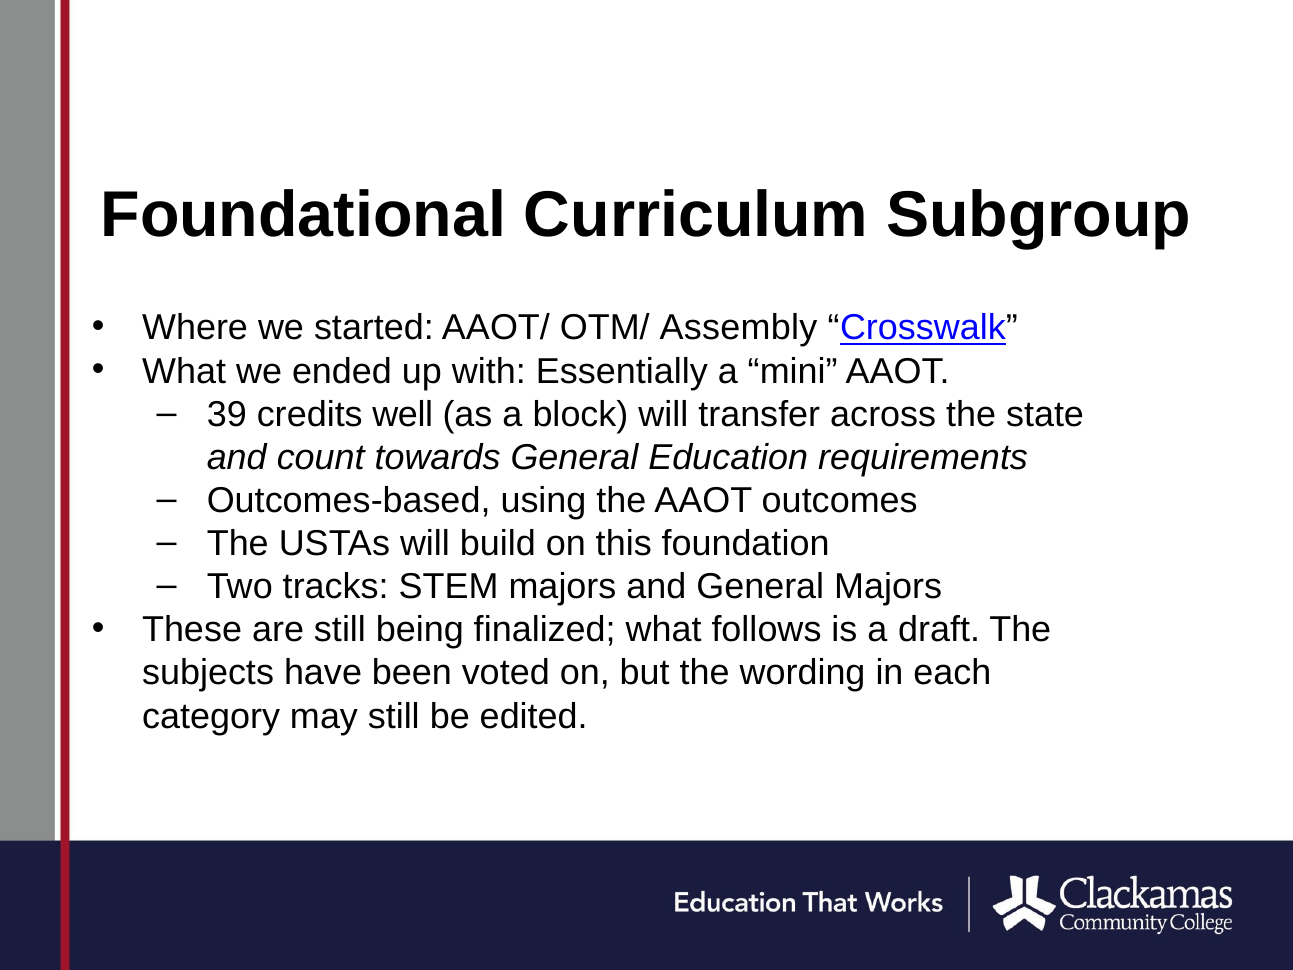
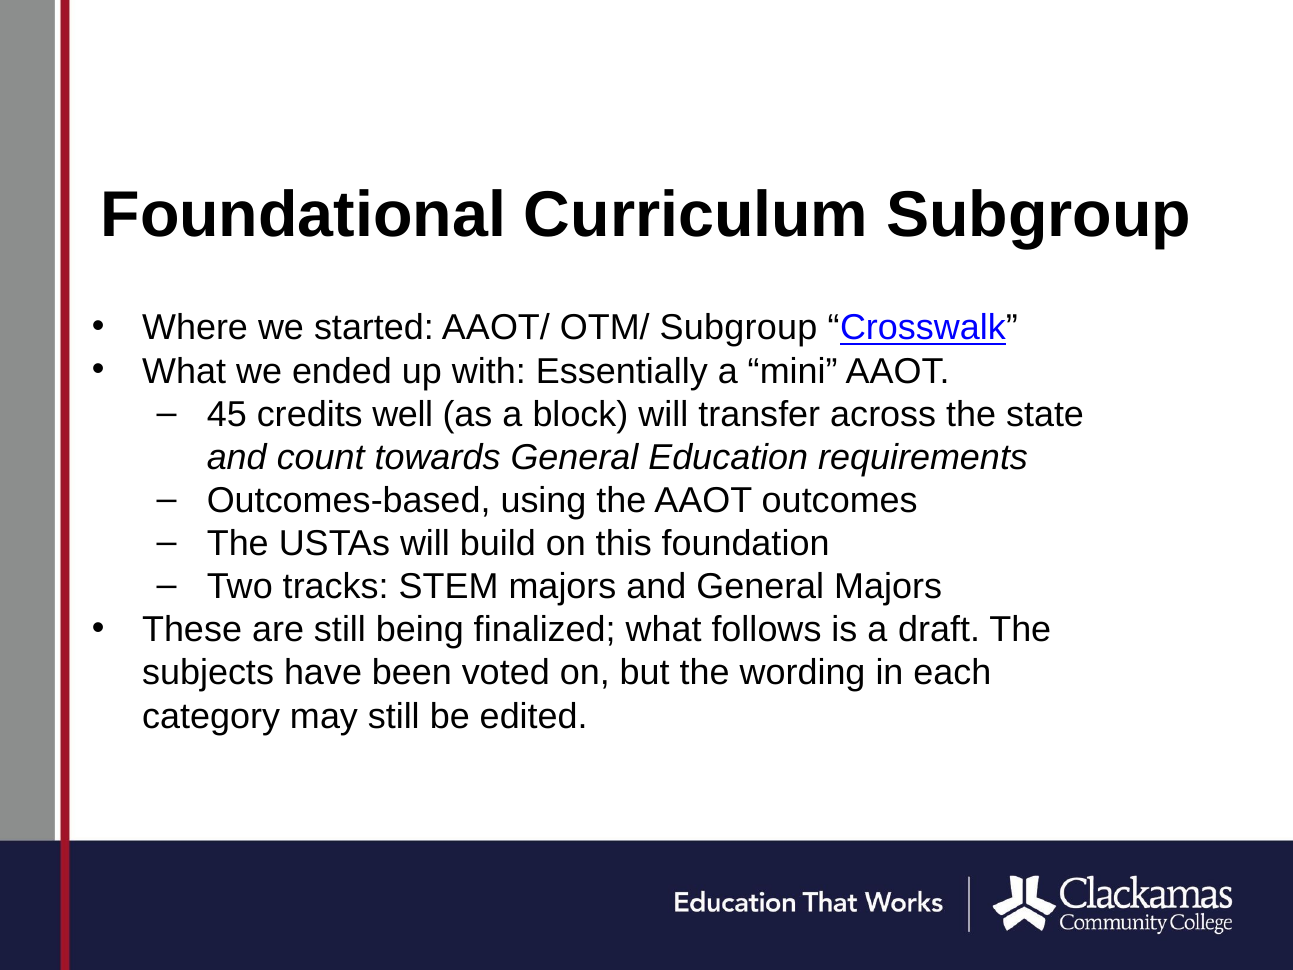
OTM/ Assembly: Assembly -> Subgroup
39: 39 -> 45
